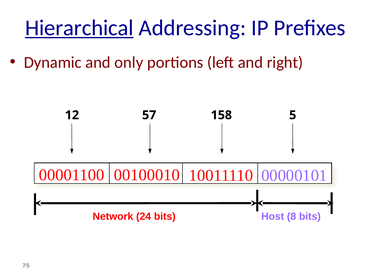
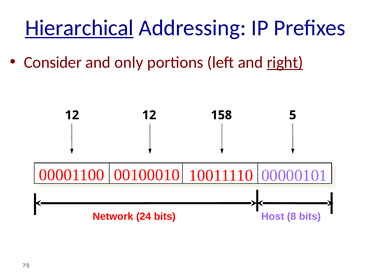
Dynamic: Dynamic -> Consider
right underline: none -> present
12 57: 57 -> 12
